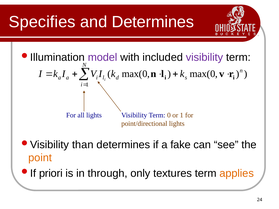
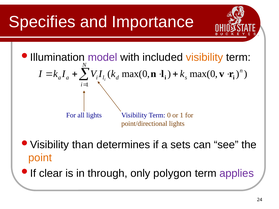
and Determines: Determines -> Importance
visibility at (205, 57) colour: purple -> orange
fake: fake -> sets
priori: priori -> clear
textures: textures -> polygon
applies colour: orange -> purple
